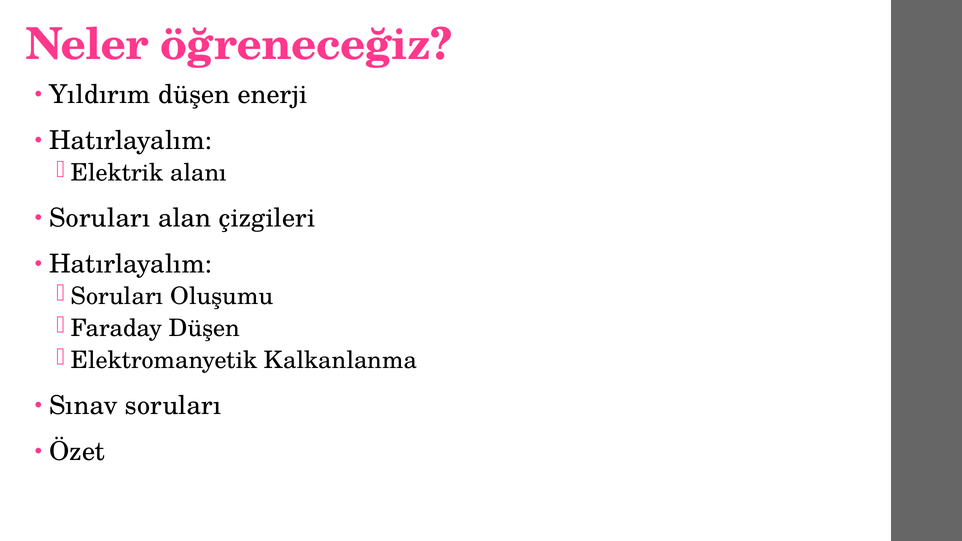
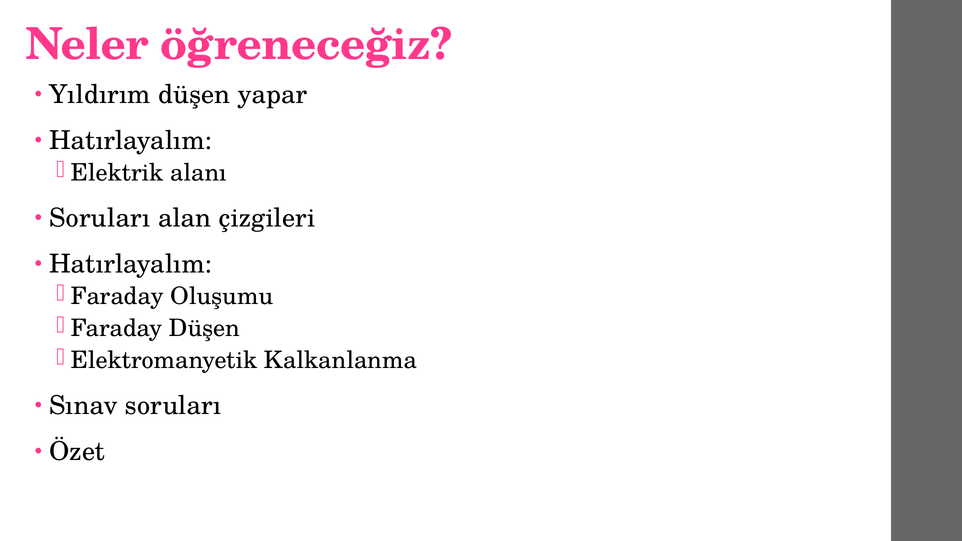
enerji: enerji -> yapar
Soruları at (117, 297): Soruları -> Faraday
